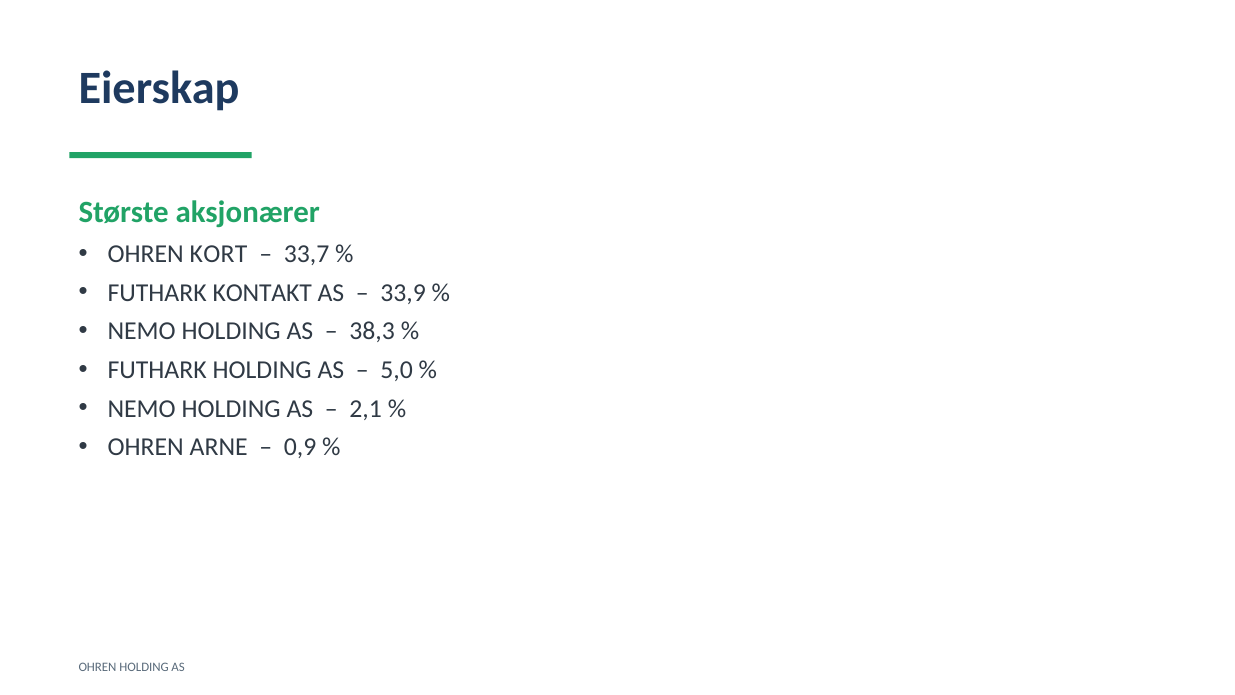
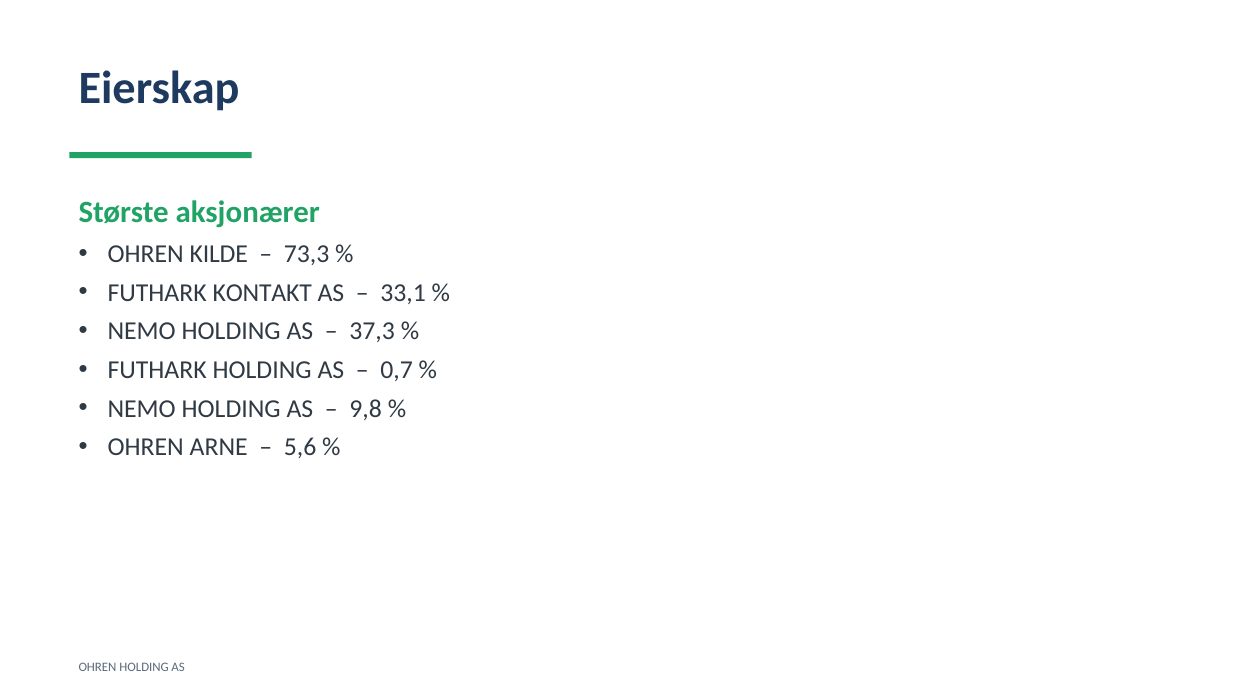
KORT: KORT -> KILDE
33,7: 33,7 -> 73,3
33,9: 33,9 -> 33,1
38,3: 38,3 -> 37,3
5,0: 5,0 -> 0,7
2,1: 2,1 -> 9,8
0,9: 0,9 -> 5,6
